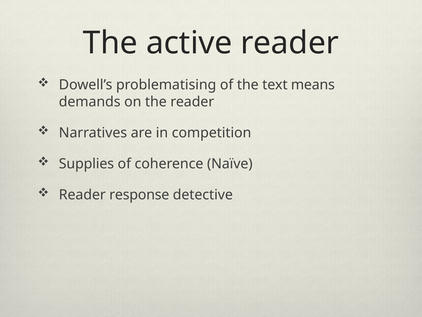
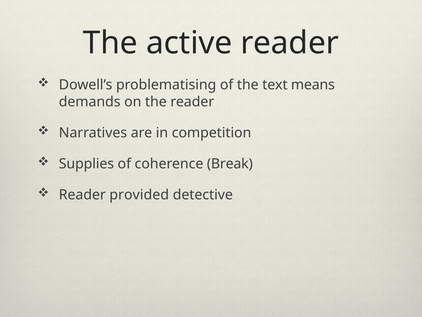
Naïve: Naïve -> Break
response: response -> provided
